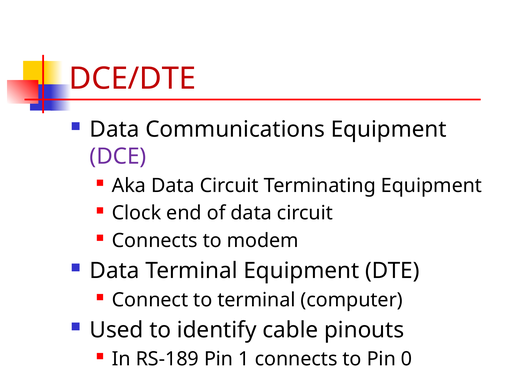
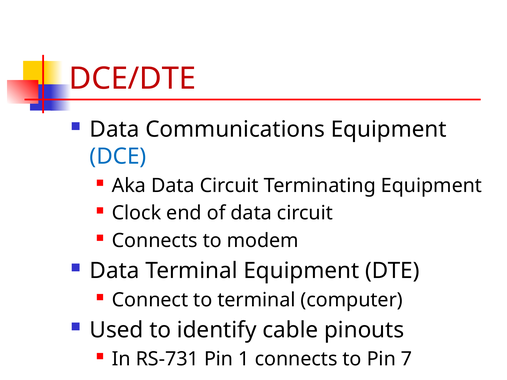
DCE colour: purple -> blue
RS-189: RS-189 -> RS-731
0: 0 -> 7
